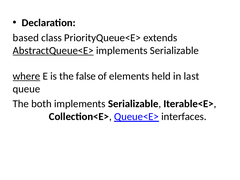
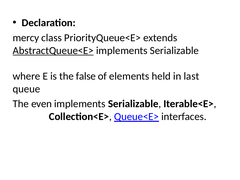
based: based -> mercy
where underline: present -> none
both: both -> even
